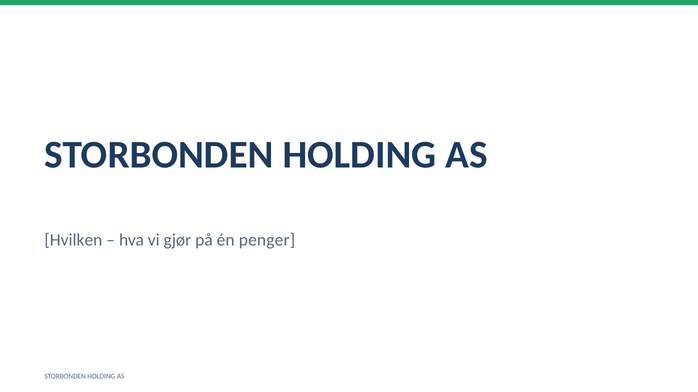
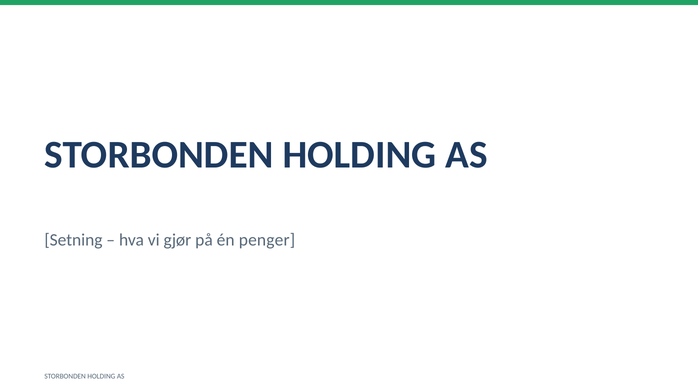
Hvilken: Hvilken -> Setning
